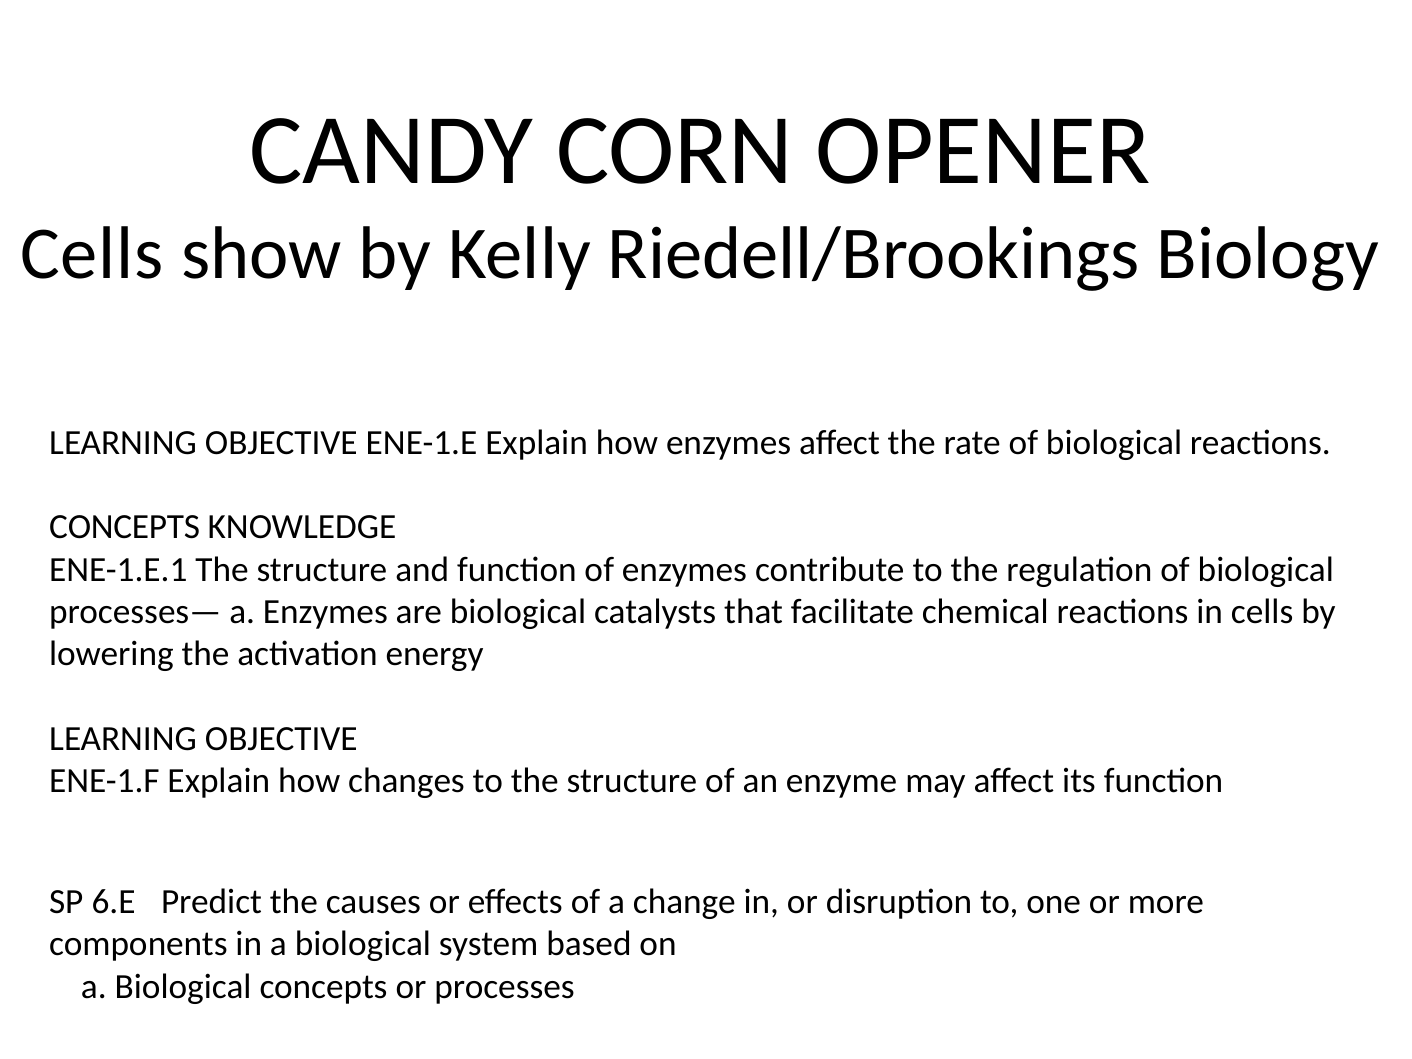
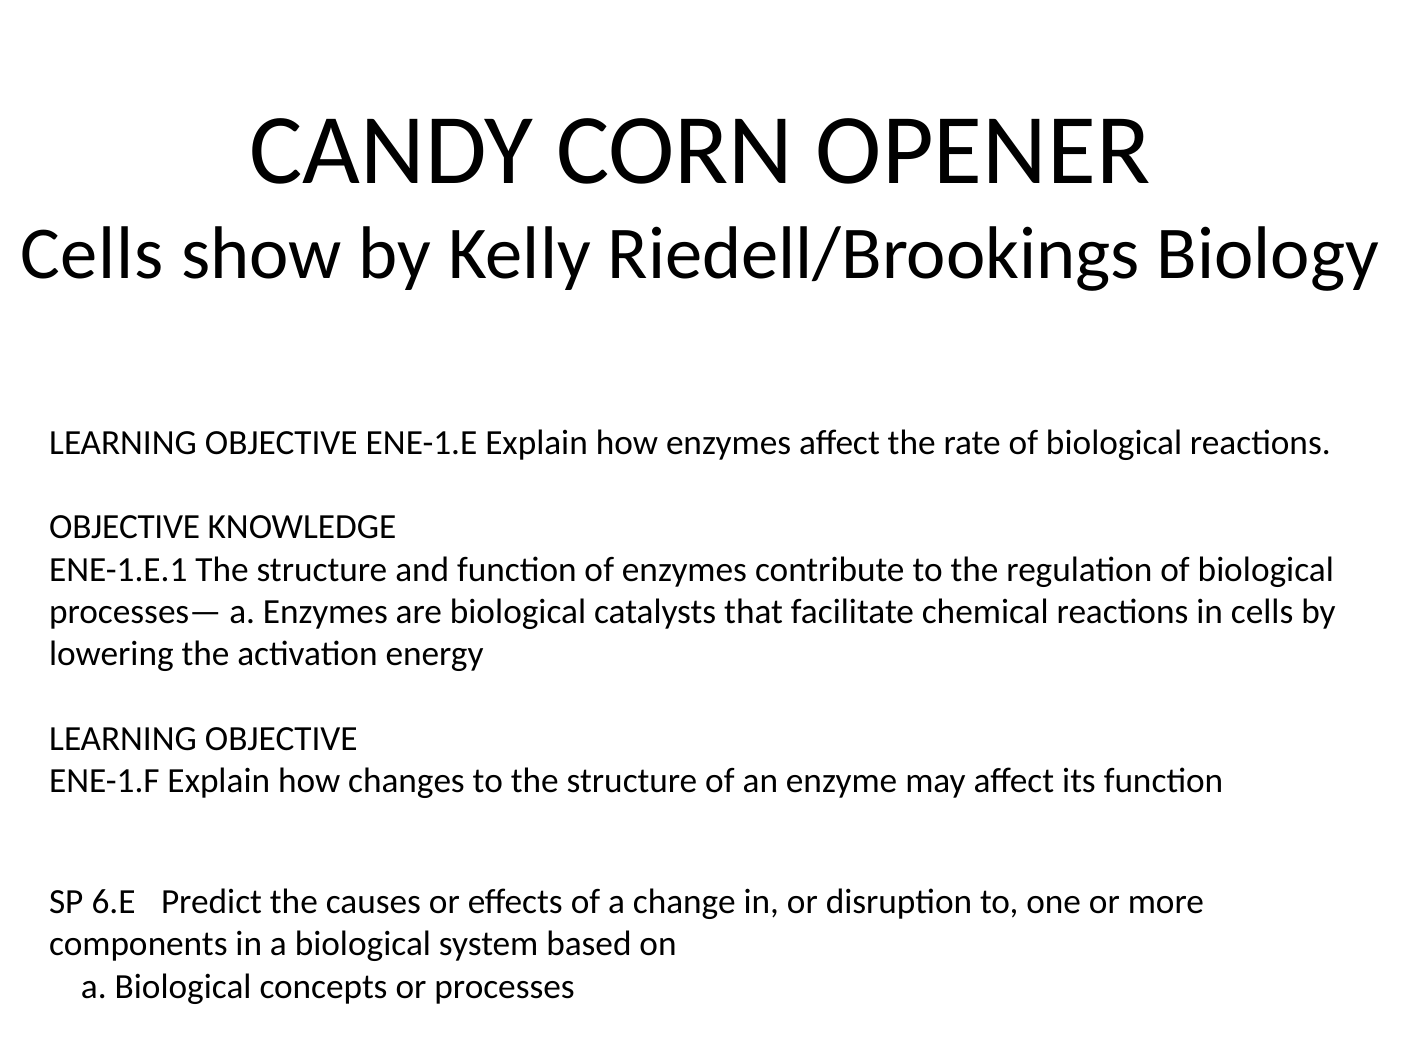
CONCEPTS at (125, 527): CONCEPTS -> OBJECTIVE
